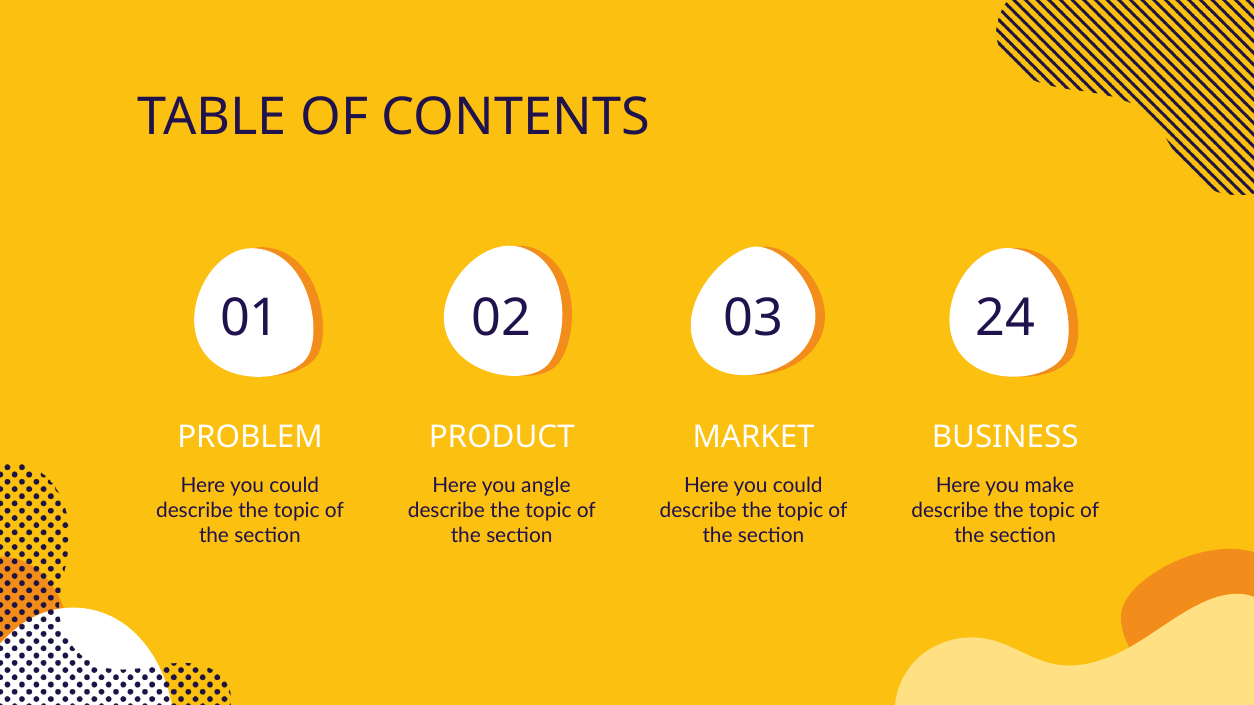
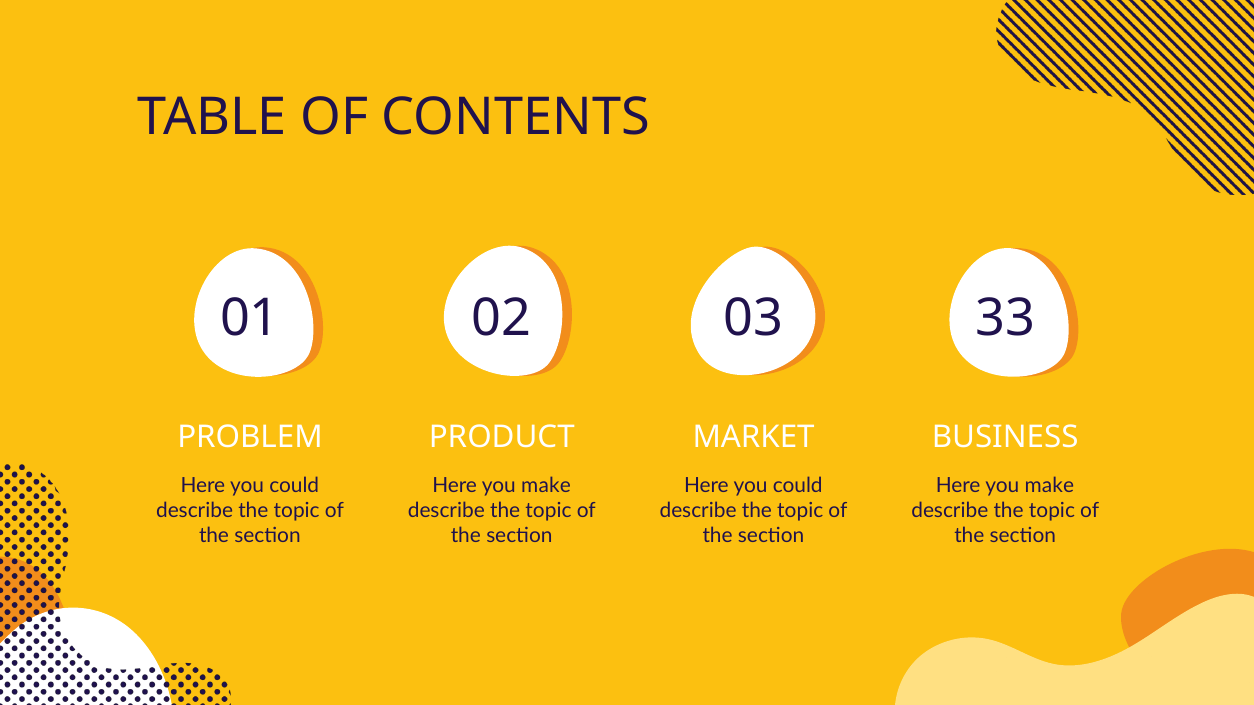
24: 24 -> 33
angle at (546, 486): angle -> make
